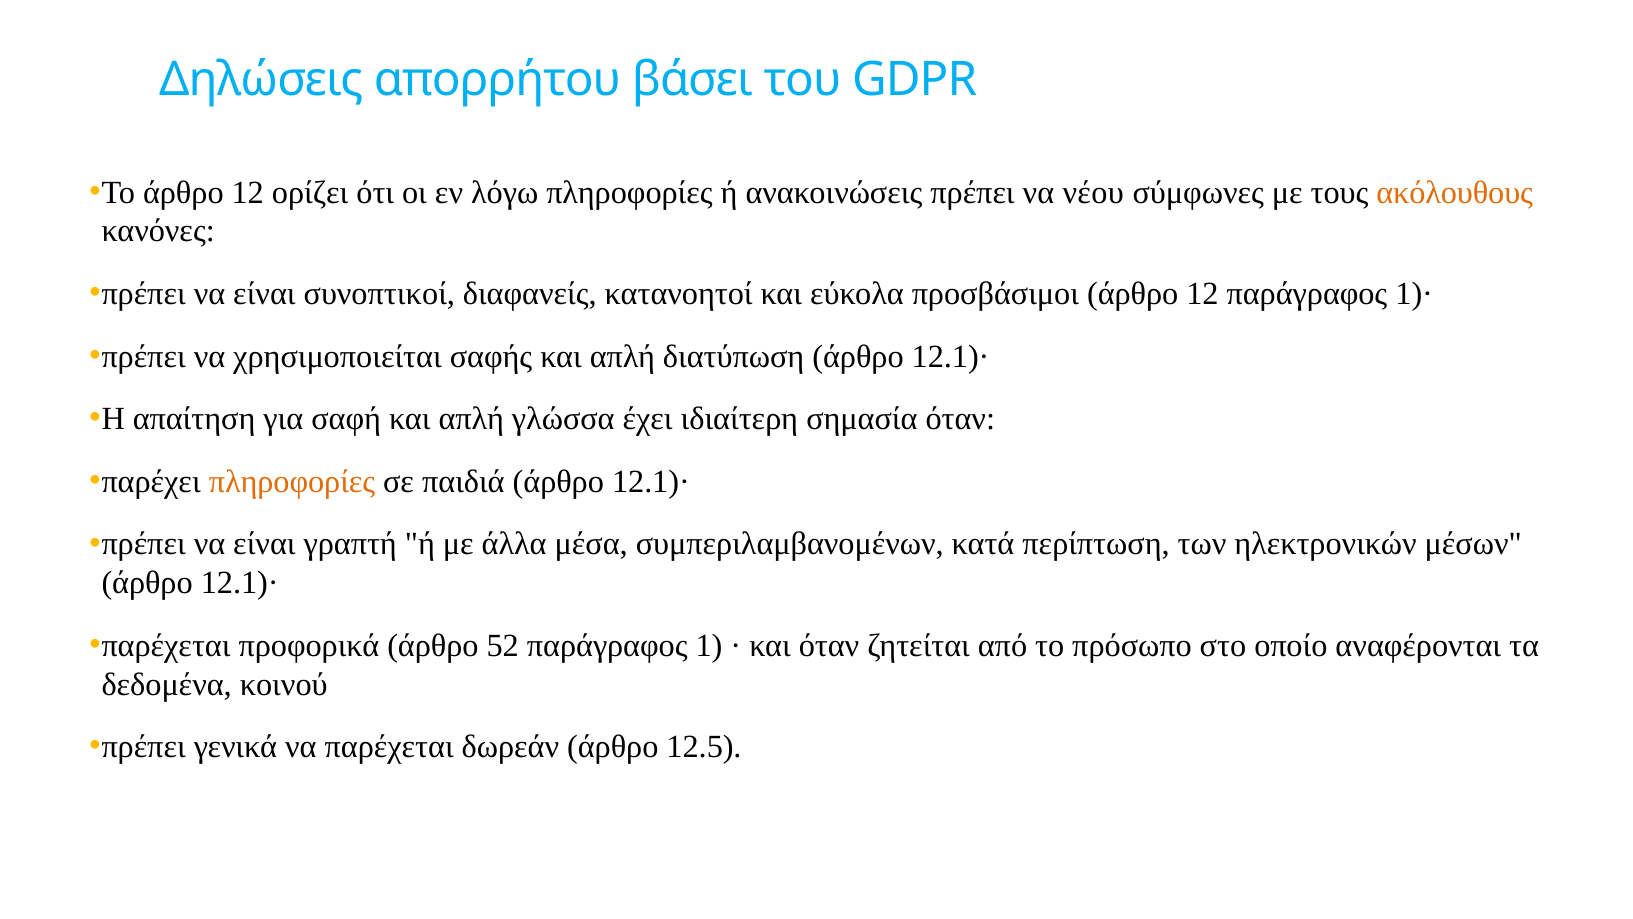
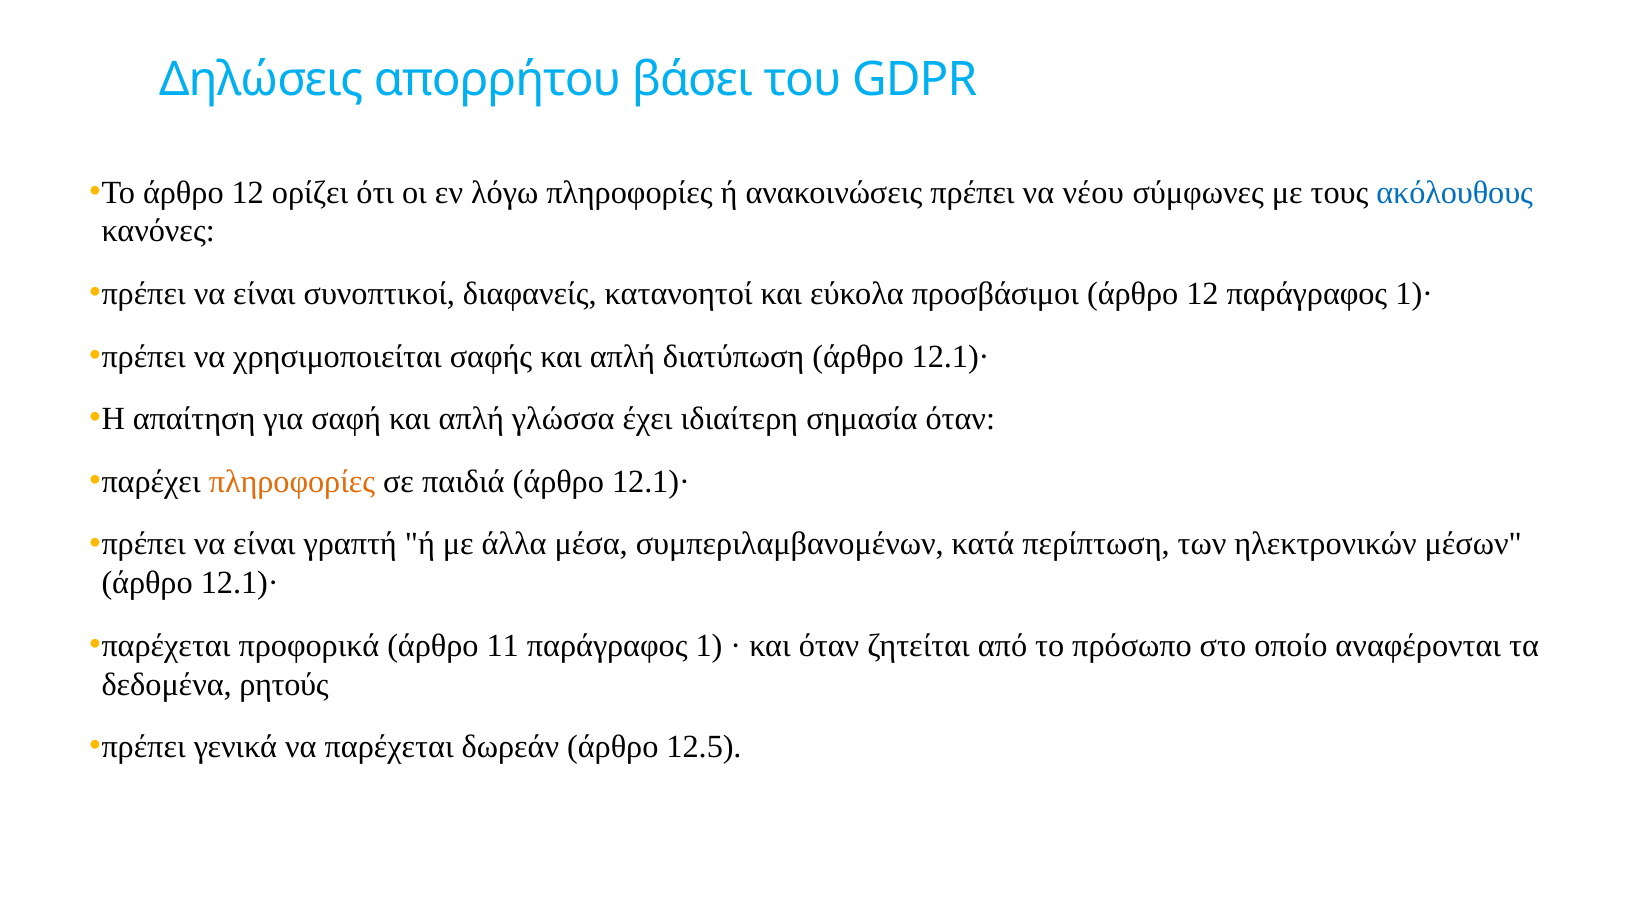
ακόλουθους colour: orange -> blue
52: 52 -> 11
κοινού: κοινού -> ρητούς
